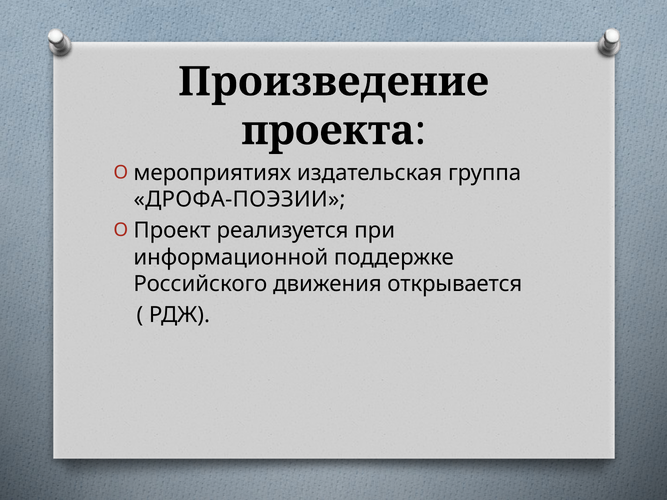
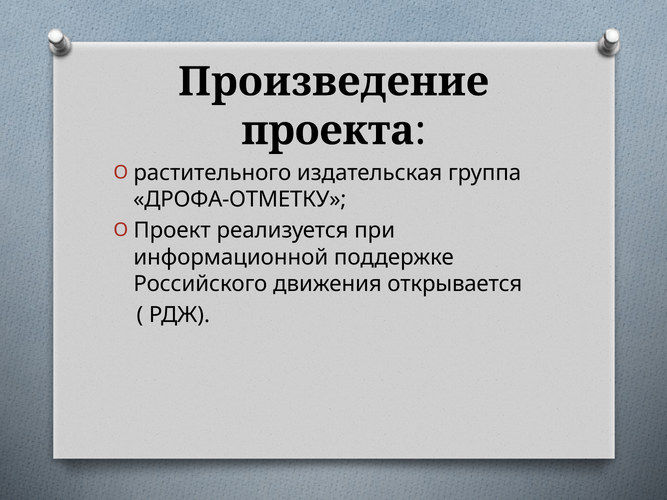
мероприятиях: мероприятиях -> растительного
ДРОФА-ПОЭЗИИ: ДРОФА-ПОЭЗИИ -> ДРОФА-ОТМЕТКУ
